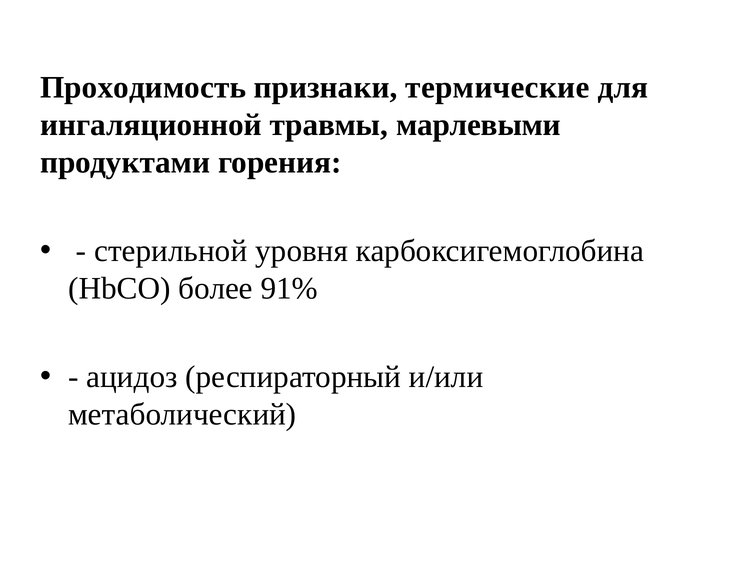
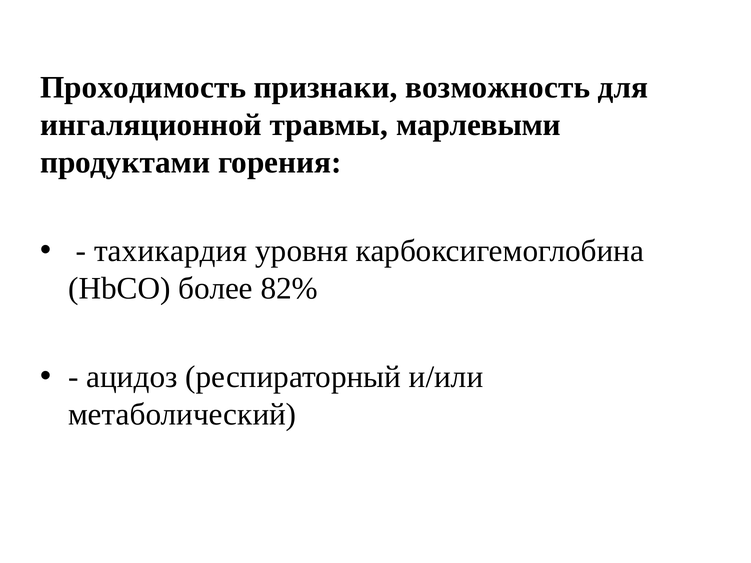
термические: термические -> возможность
стерильной: стерильной -> тахикардия
91%: 91% -> 82%
